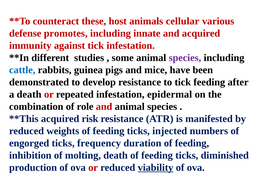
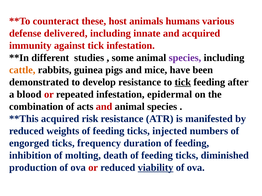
cellular: cellular -> humans
promotes: promotes -> delivered
cattle colour: blue -> orange
tick at (183, 82) underline: none -> present
a death: death -> blood
role: role -> acts
